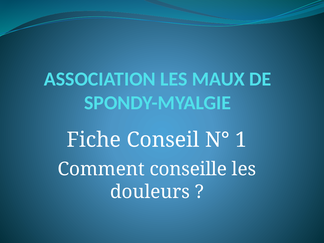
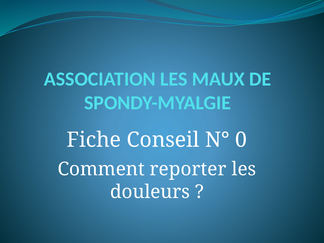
1: 1 -> 0
conseille: conseille -> reporter
